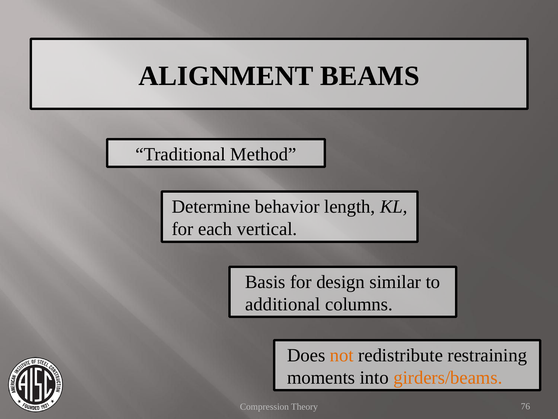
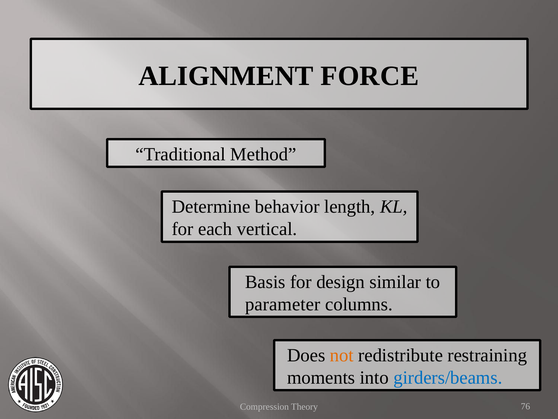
BEAMS: BEAMS -> FORCE
additional: additional -> parameter
girders/beams colour: orange -> blue
